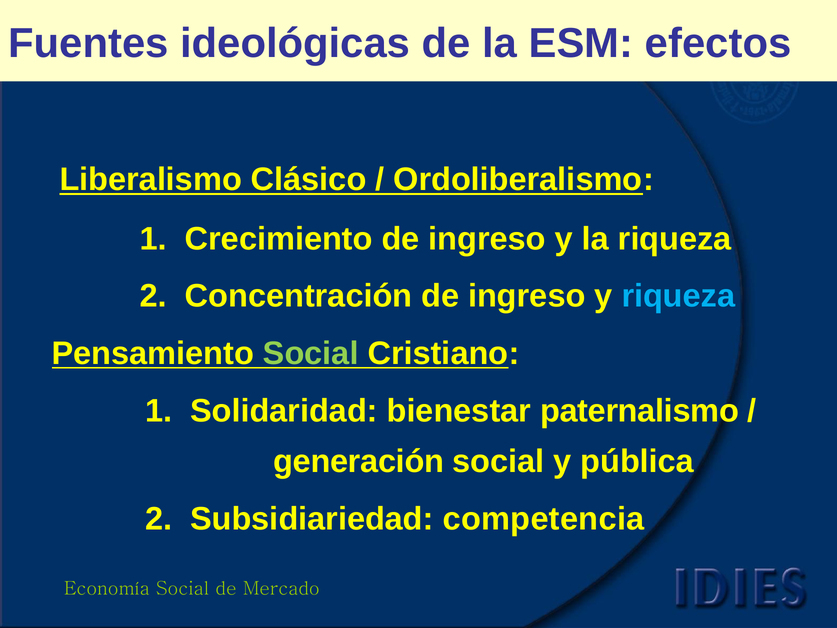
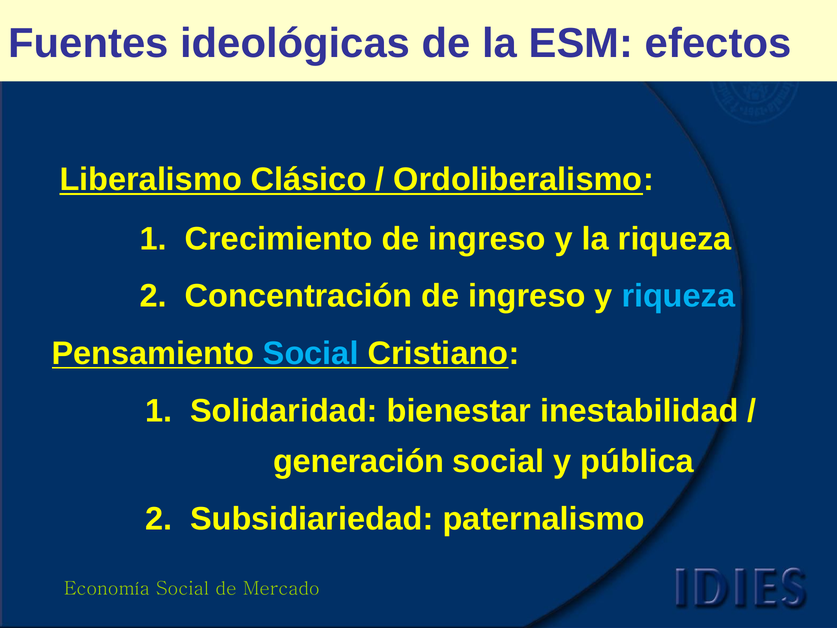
Social at (311, 353) colour: light green -> light blue
paternalismo: paternalismo -> inestabilidad
competencia: competencia -> paternalismo
